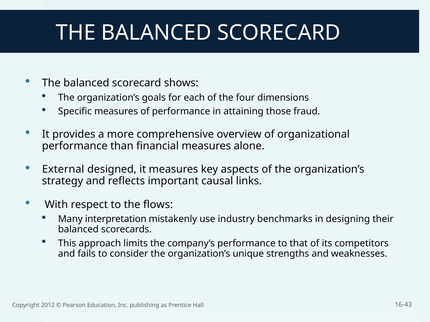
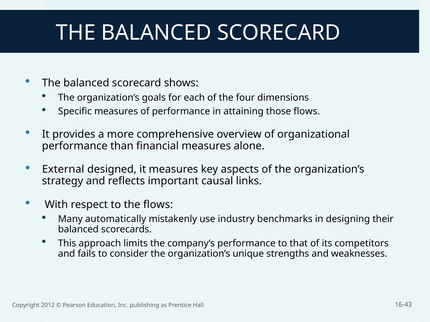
those fraud: fraud -> flows
interpretation: interpretation -> automatically
